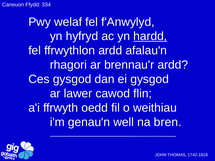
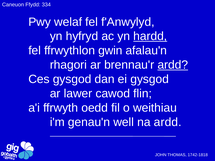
ffrwythlon ardd: ardd -> gwin
ardd at (173, 65) underline: none -> present
na bren: bren -> ardd
